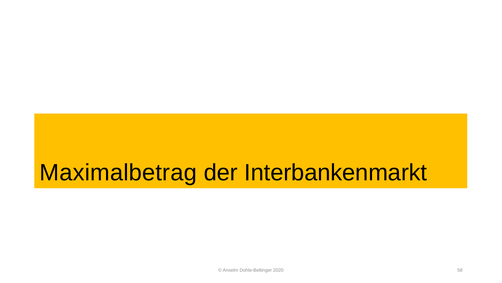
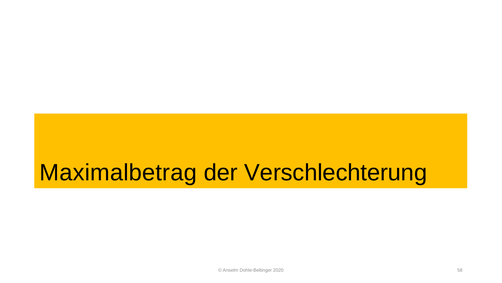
Interbankenmarkt: Interbankenmarkt -> Verschlechterung
